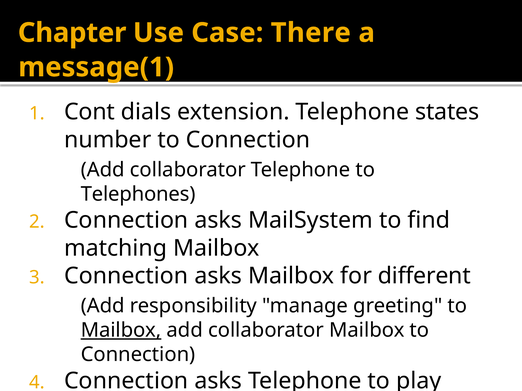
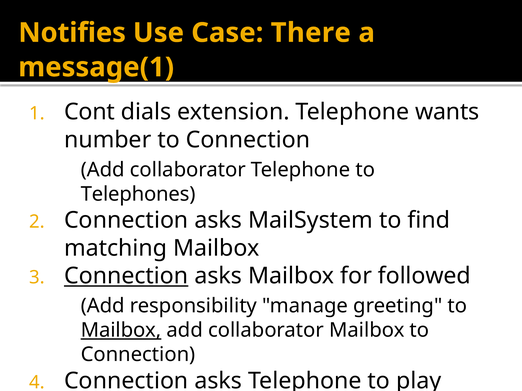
Chapter: Chapter -> Notifies
states: states -> wants
Connection at (126, 276) underline: none -> present
different: different -> followed
